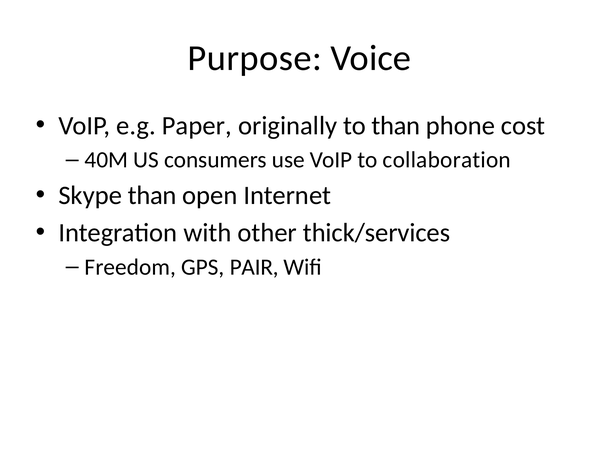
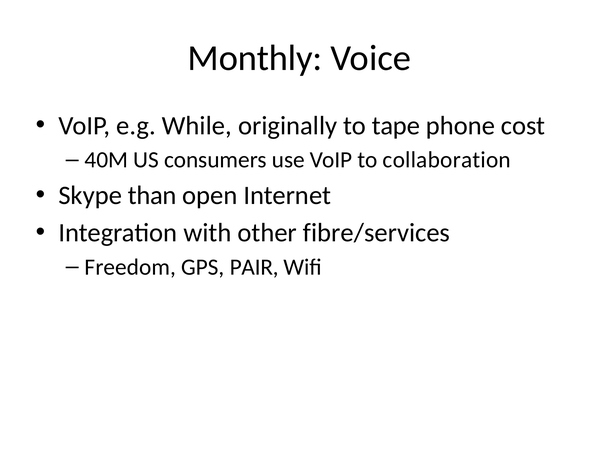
Purpose: Purpose -> Monthly
Paper: Paper -> While
to than: than -> tape
thick/services: thick/services -> fibre/services
